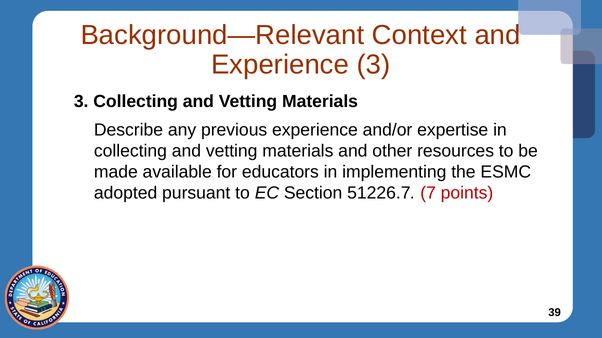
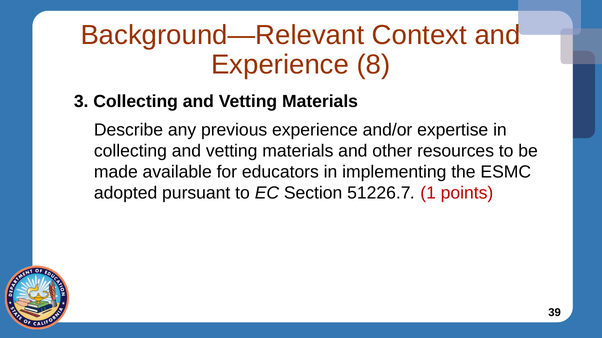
Experience 3: 3 -> 8
7: 7 -> 1
